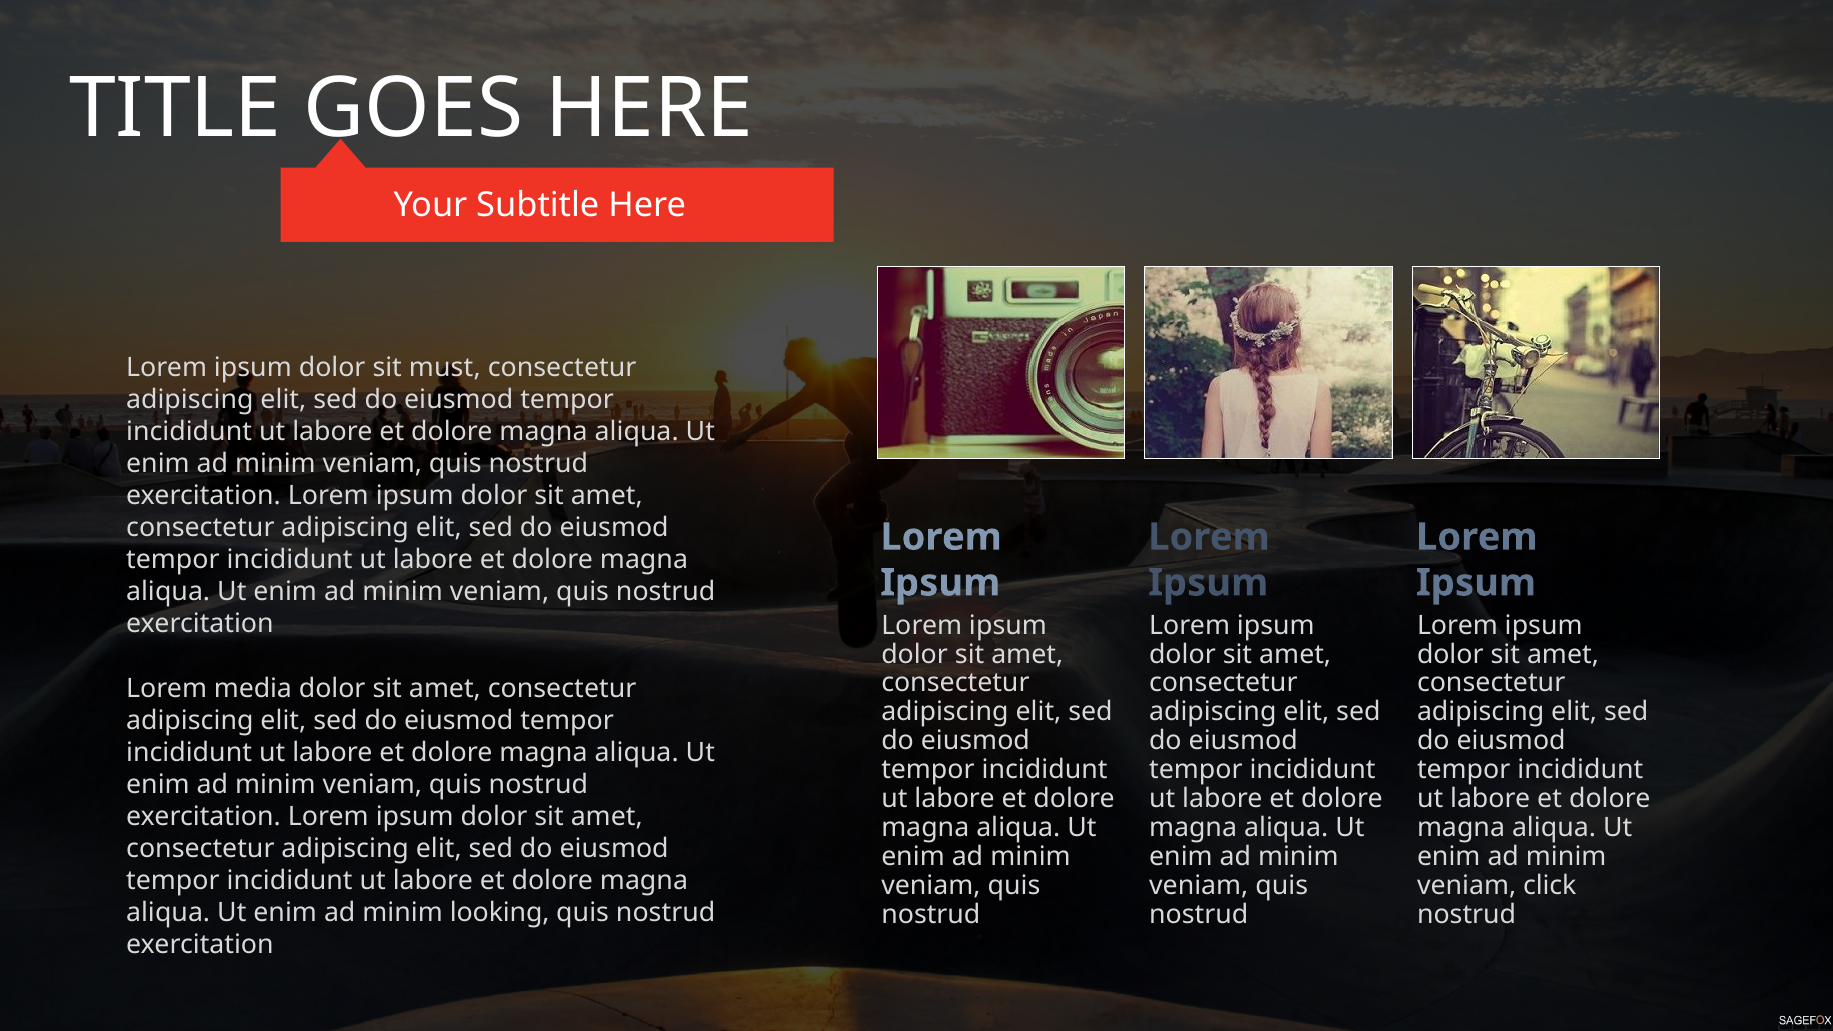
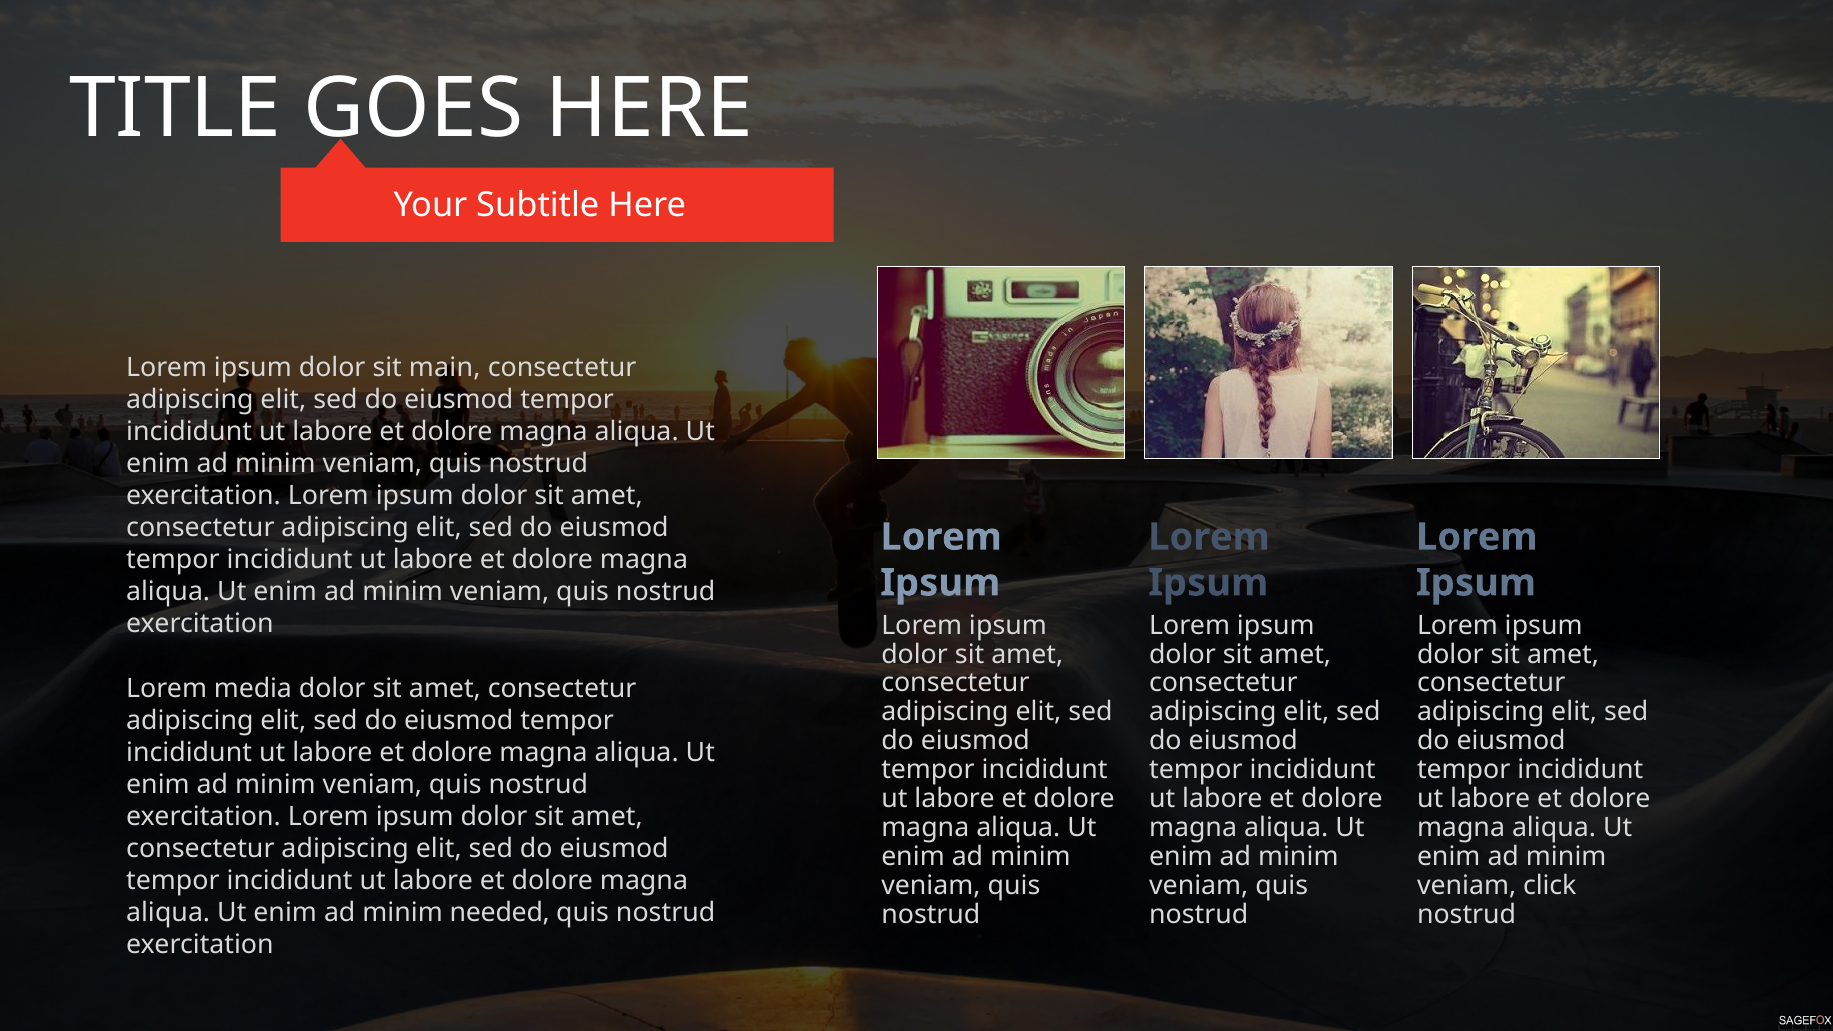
must: must -> main
looking: looking -> needed
